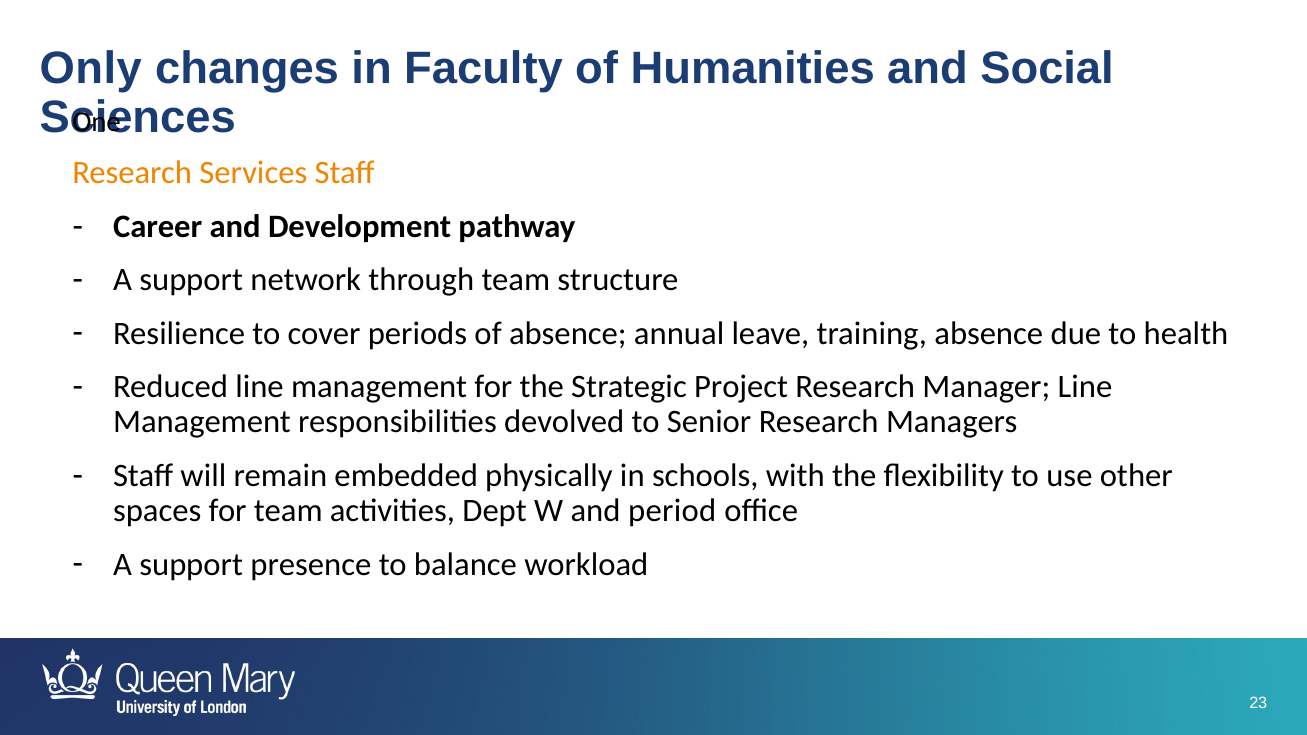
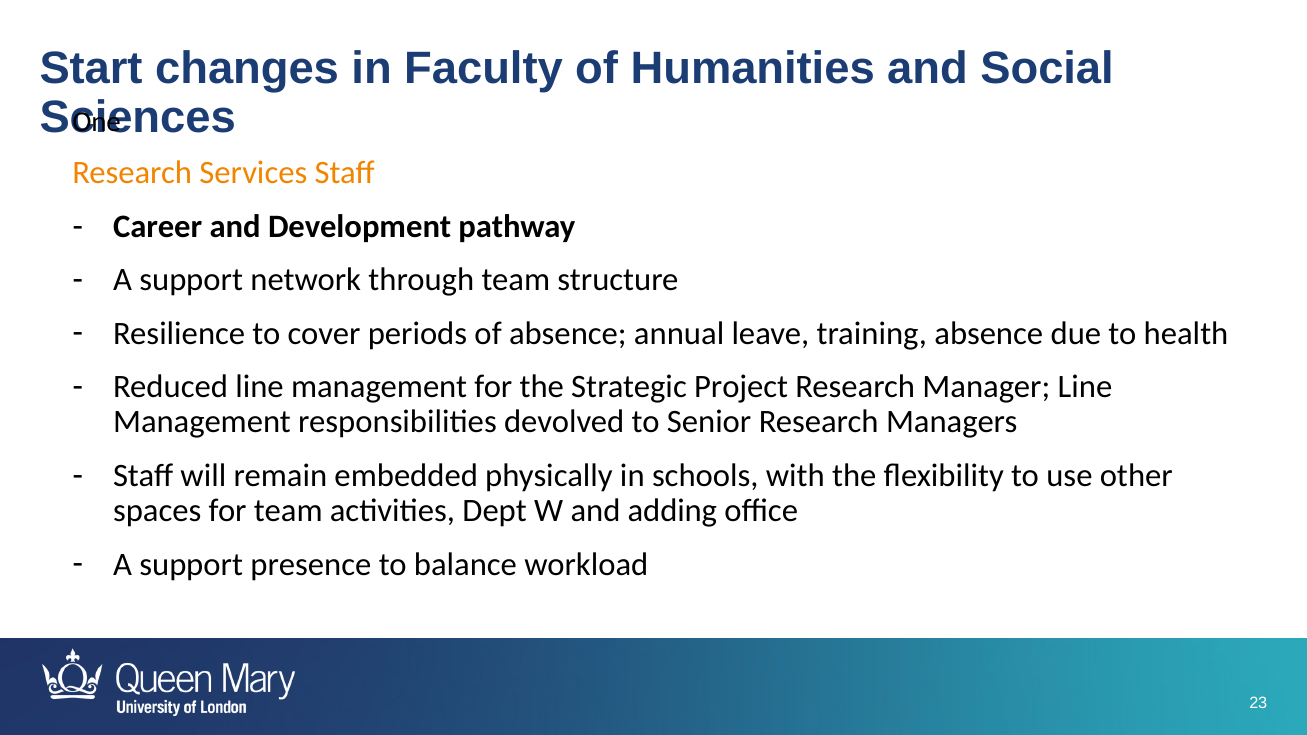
Only: Only -> Start
period: period -> adding
